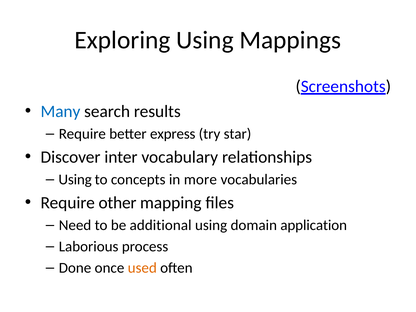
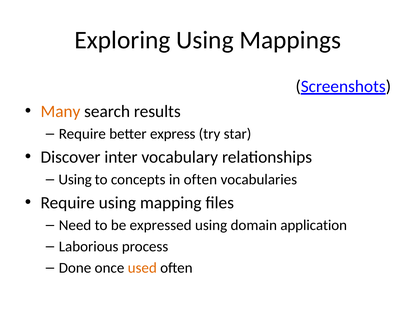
Many colour: blue -> orange
in more: more -> often
Require other: other -> using
additional: additional -> expressed
